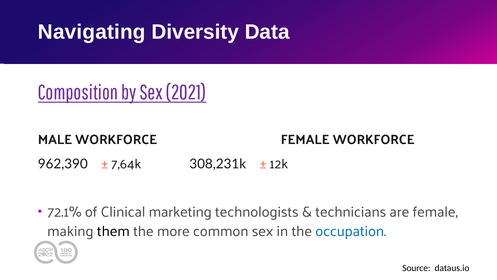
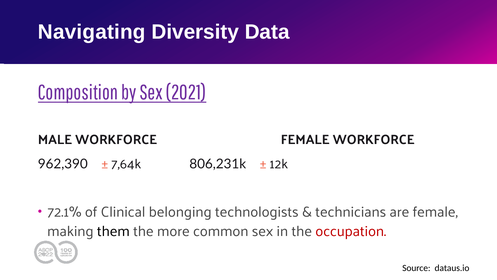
308,231k: 308,231k -> 806,231k
marketing: marketing -> belonging
occupation colour: blue -> red
